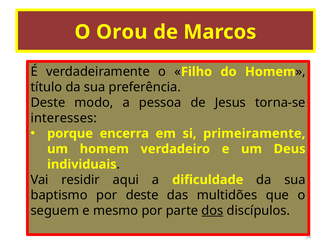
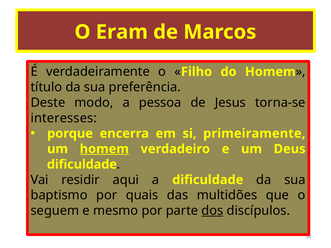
Orou: Orou -> Eram
homem at (104, 149) underline: none -> present
individuais at (82, 165): individuais -> dificuldade
por deste: deste -> quais
